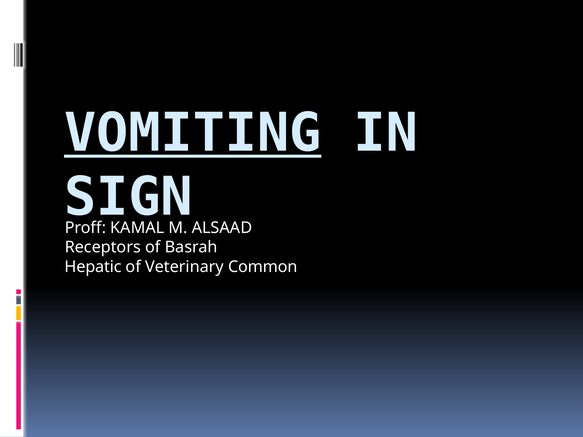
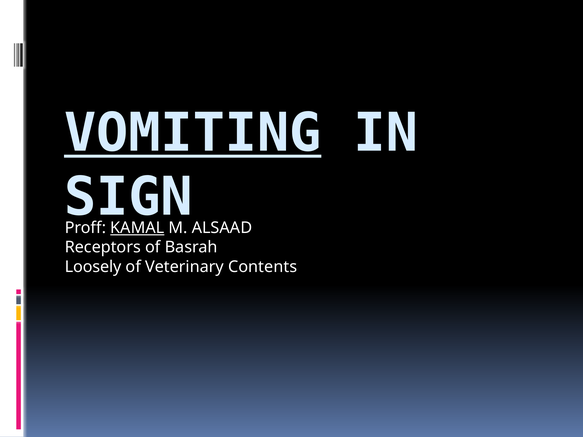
KAMAL underline: none -> present
Hepatic: Hepatic -> Loosely
Common: Common -> Contents
